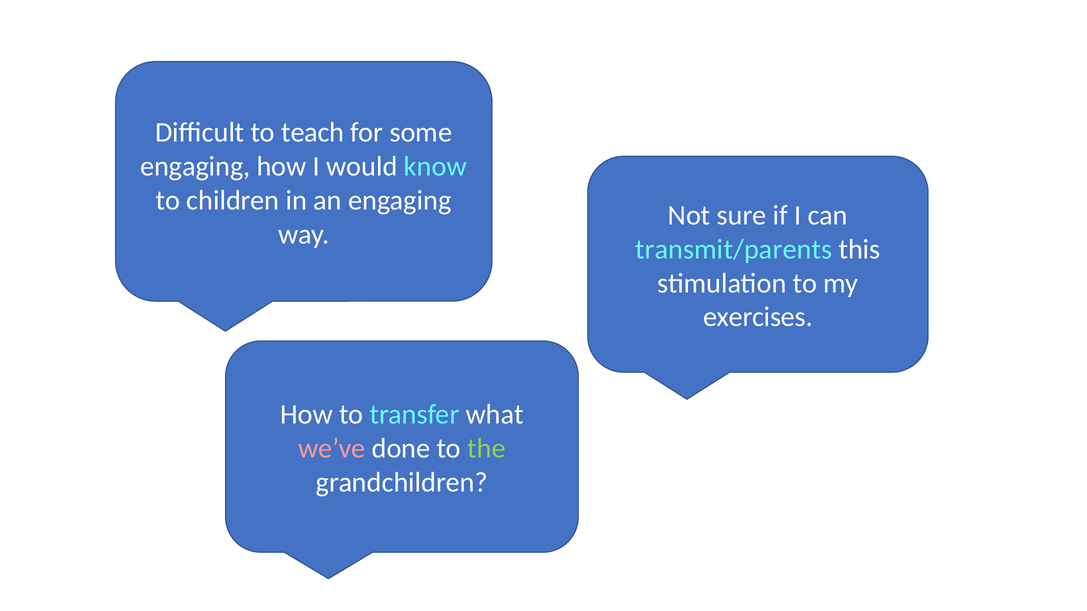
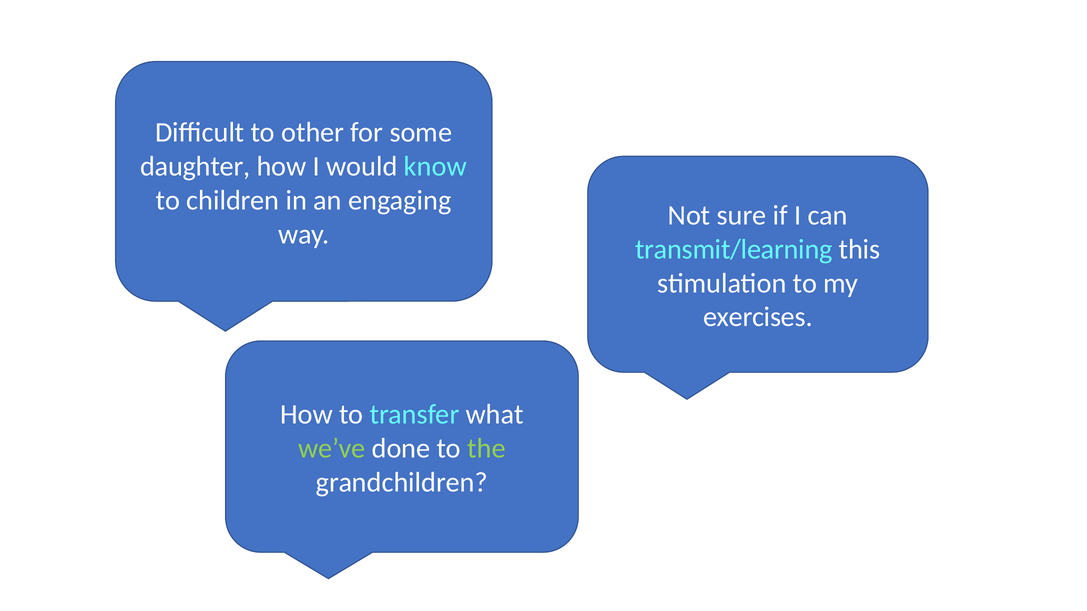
teach: teach -> other
engaging at (195, 166): engaging -> daughter
transmit/parents: transmit/parents -> transmit/learning
we’ve colour: pink -> light green
